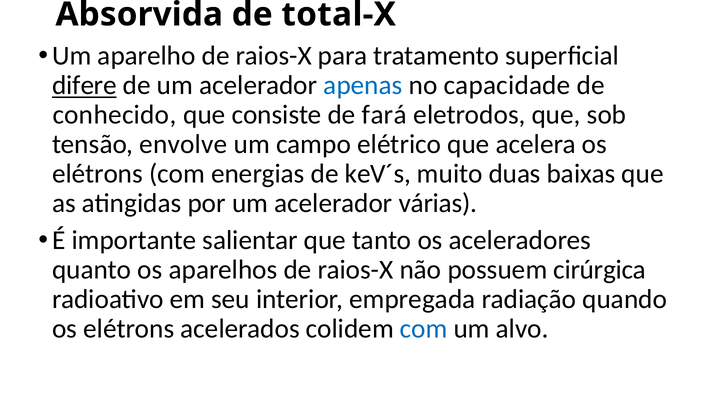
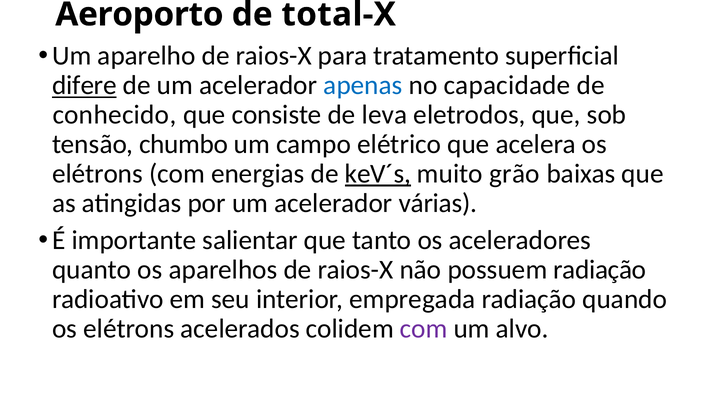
Absorvida: Absorvida -> Aeroporto
fará: fará -> leva
envolve: envolve -> chumbo
keV´s underline: none -> present
duas: duas -> grão
possuem cirúrgica: cirúrgica -> radiação
com at (424, 329) colour: blue -> purple
